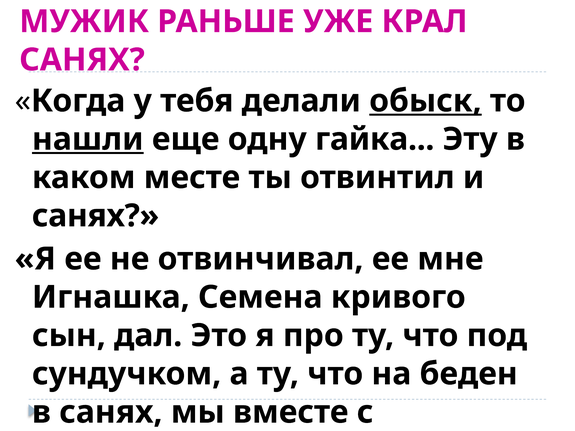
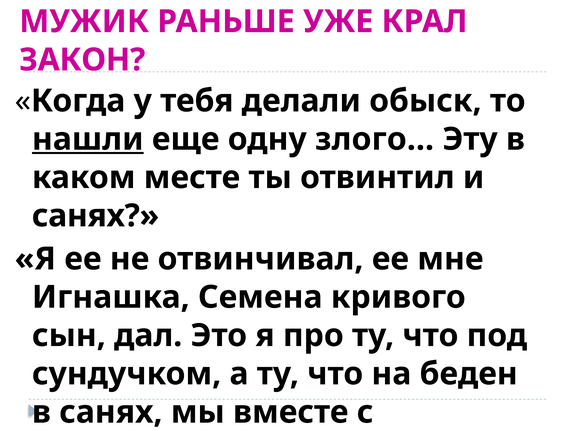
САНЯХ at (82, 60): САНЯХ -> ЗАКОН
обыск underline: present -> none
гайка: гайка -> злого
